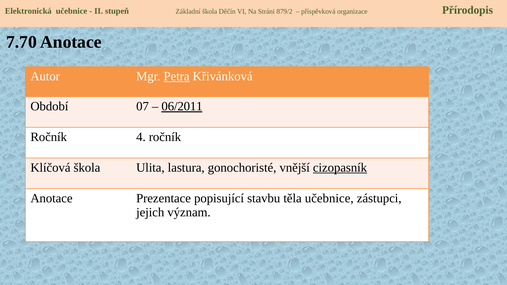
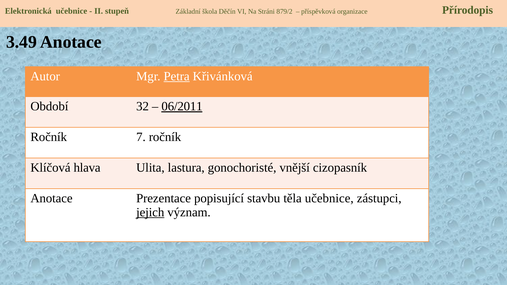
7.70: 7.70 -> 3.49
07: 07 -> 32
4: 4 -> 7
Klíčová škola: škola -> hlava
cizopasník underline: present -> none
jejich underline: none -> present
